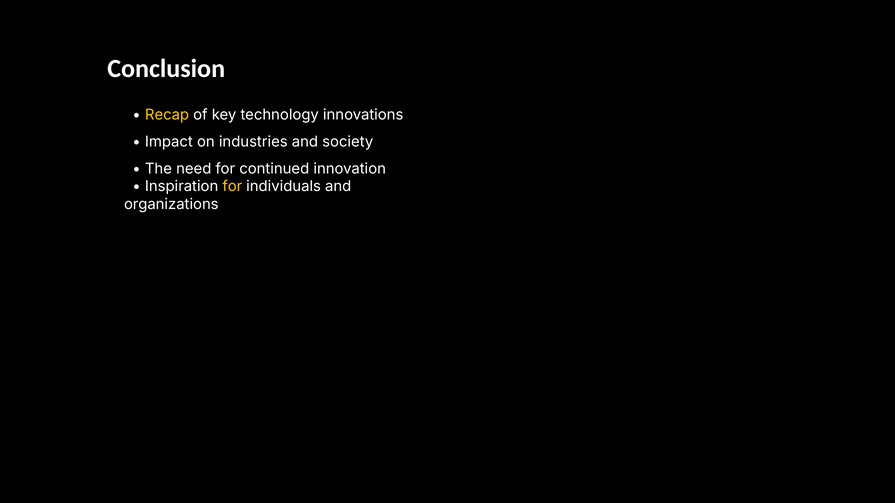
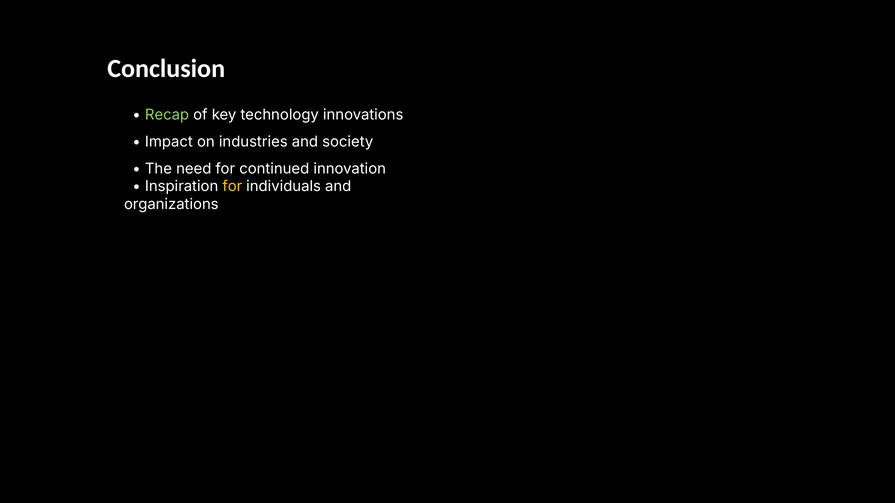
Recap colour: yellow -> light green
